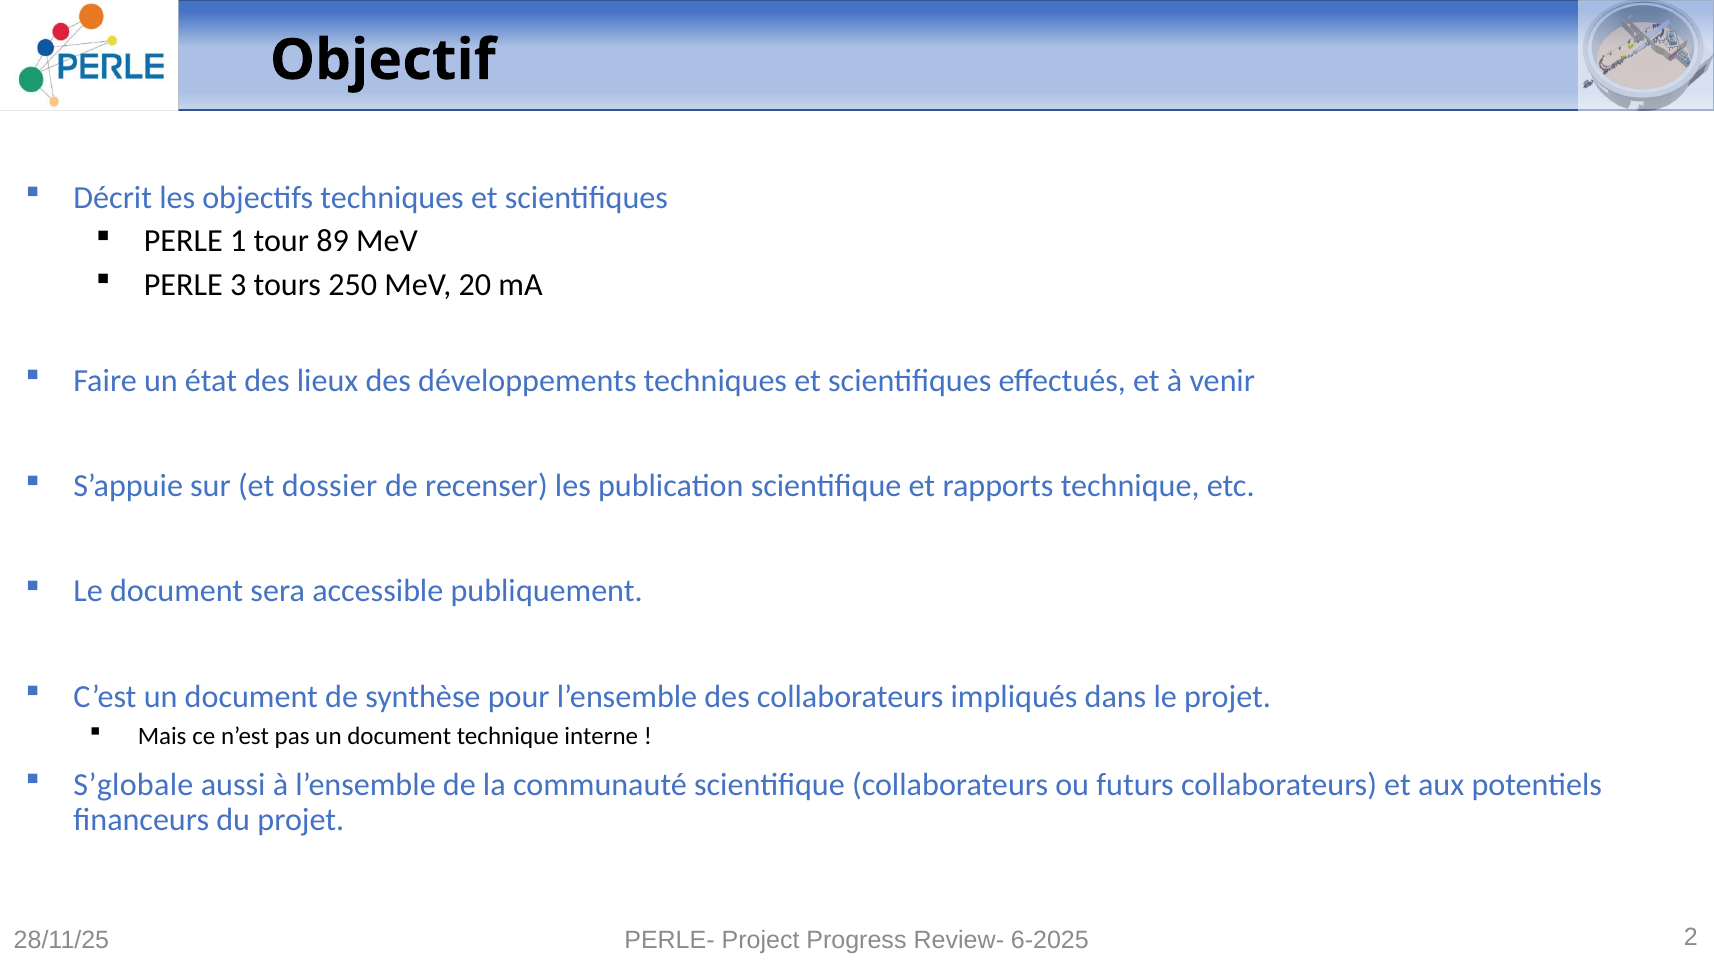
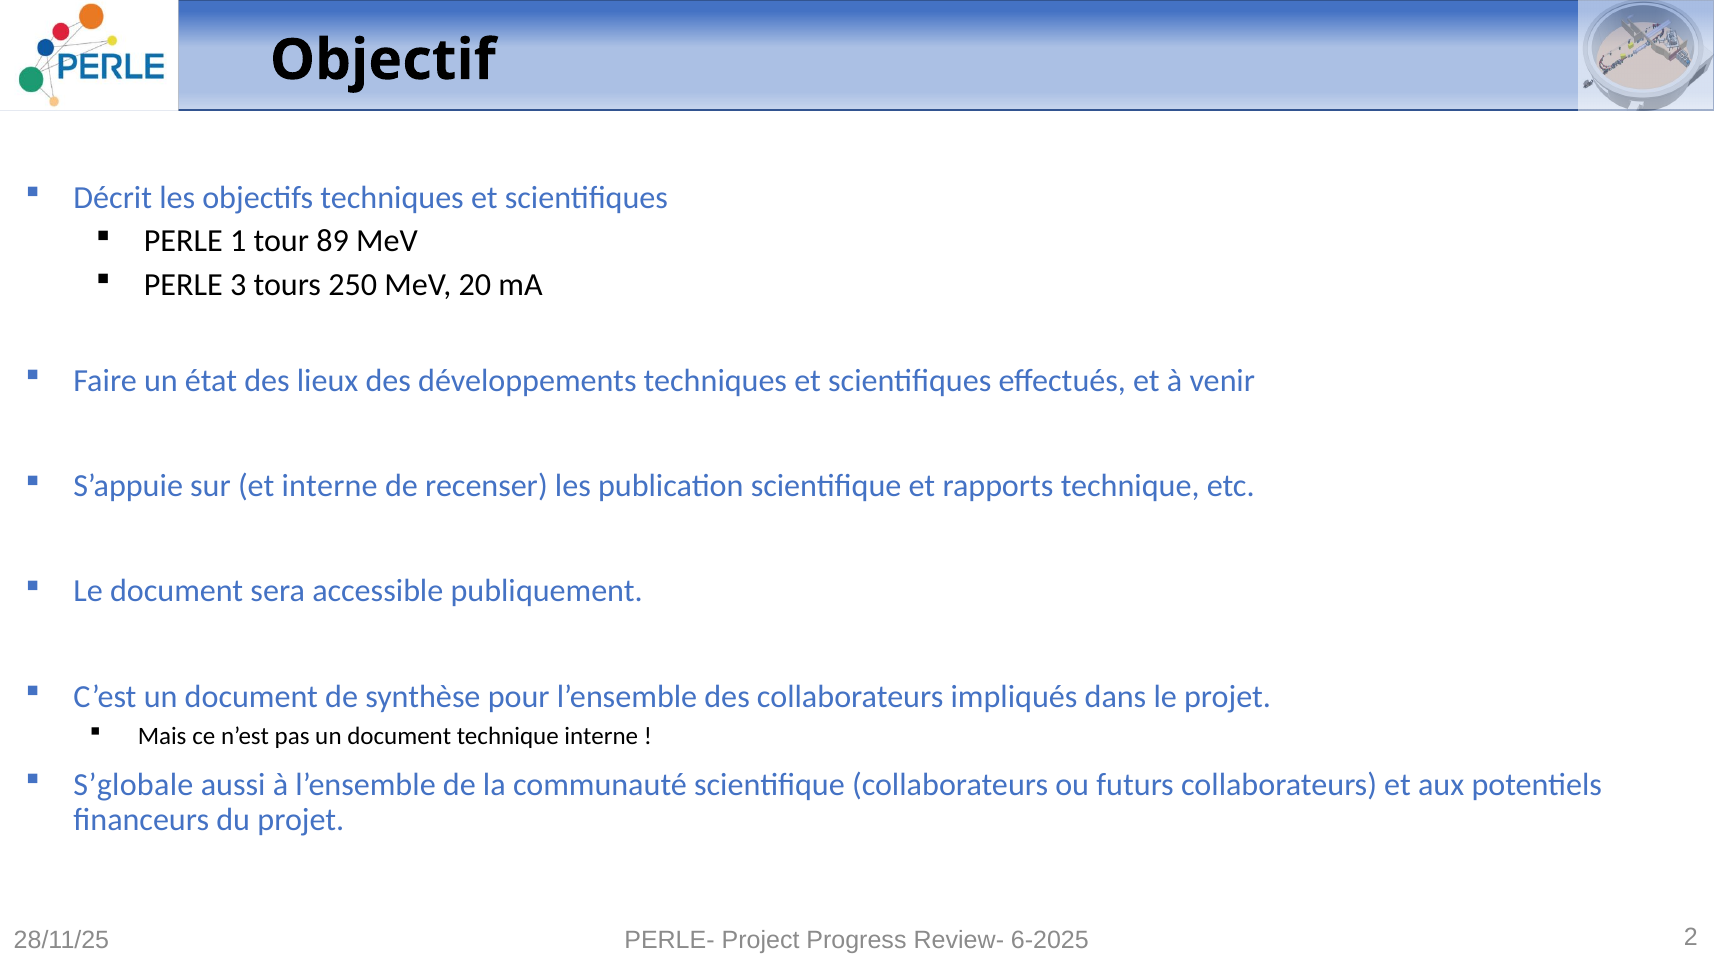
et dossier: dossier -> interne
